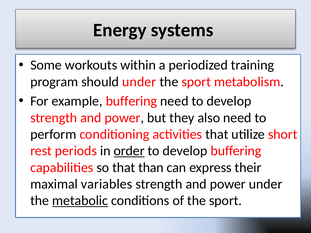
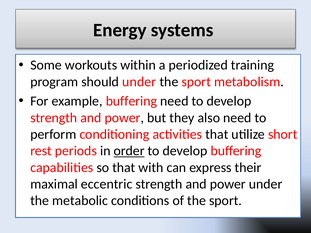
than: than -> with
variables: variables -> eccentric
metabolic underline: present -> none
